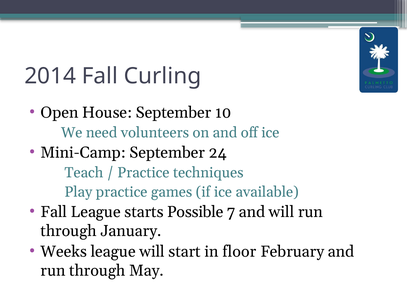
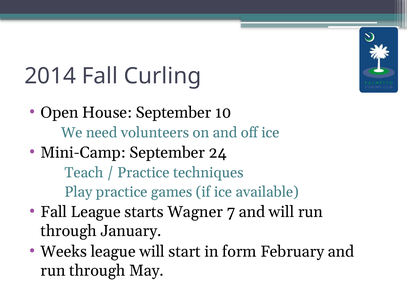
Possible: Possible -> Wagner
floor: floor -> form
